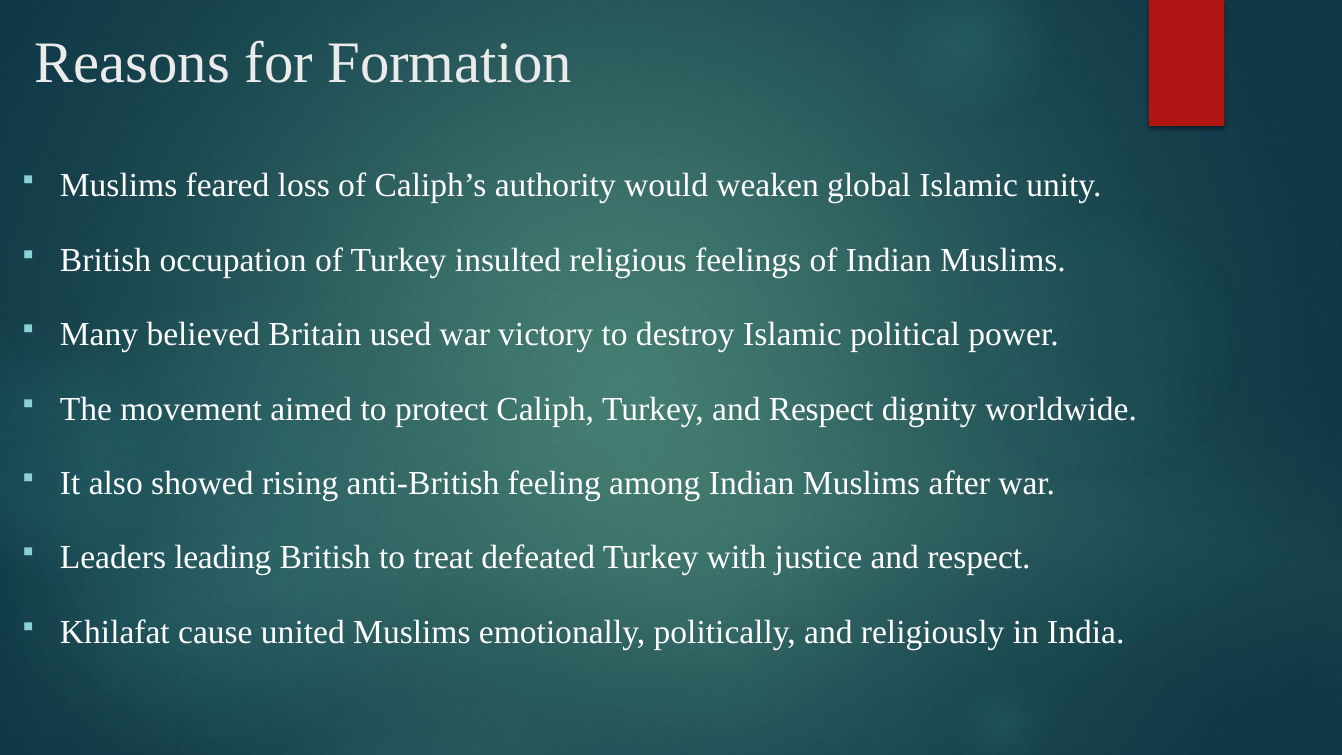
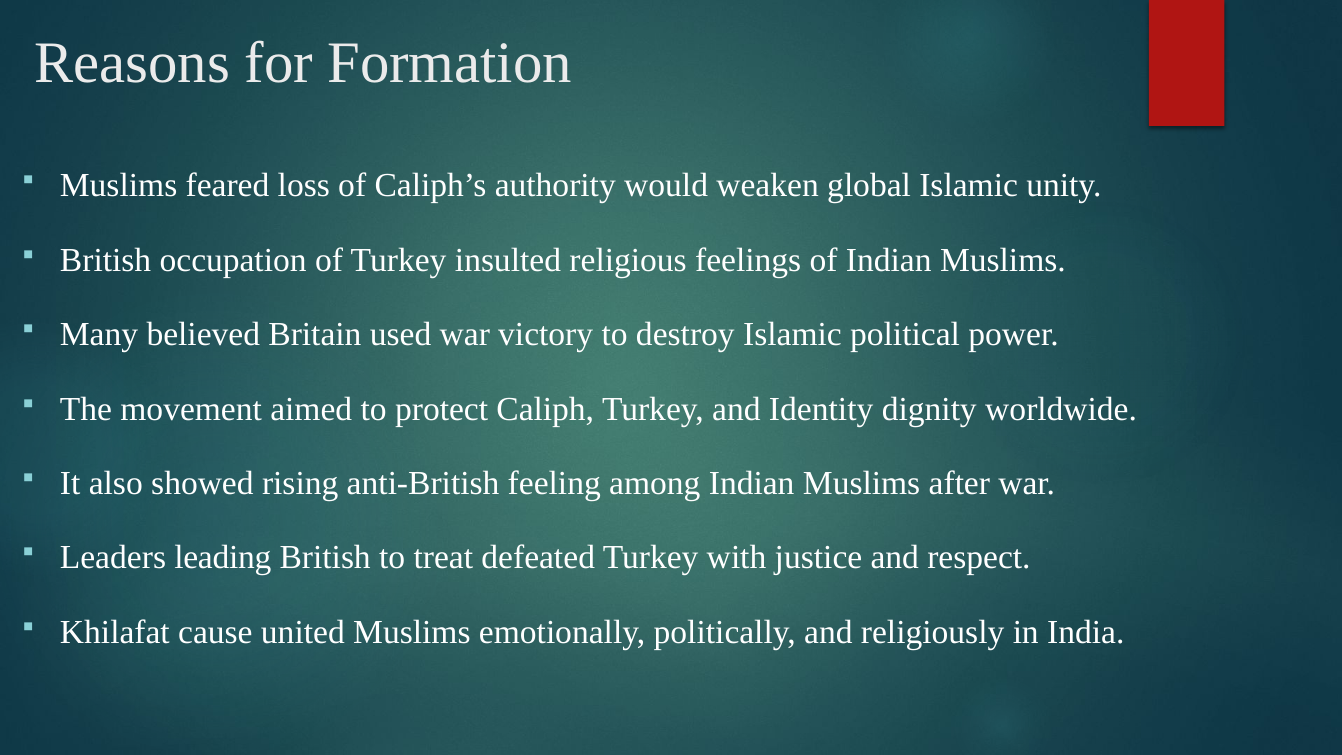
Turkey and Respect: Respect -> Identity
